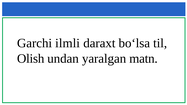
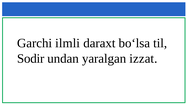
Olish: Olish -> Sodir
matn: matn -> izzat
